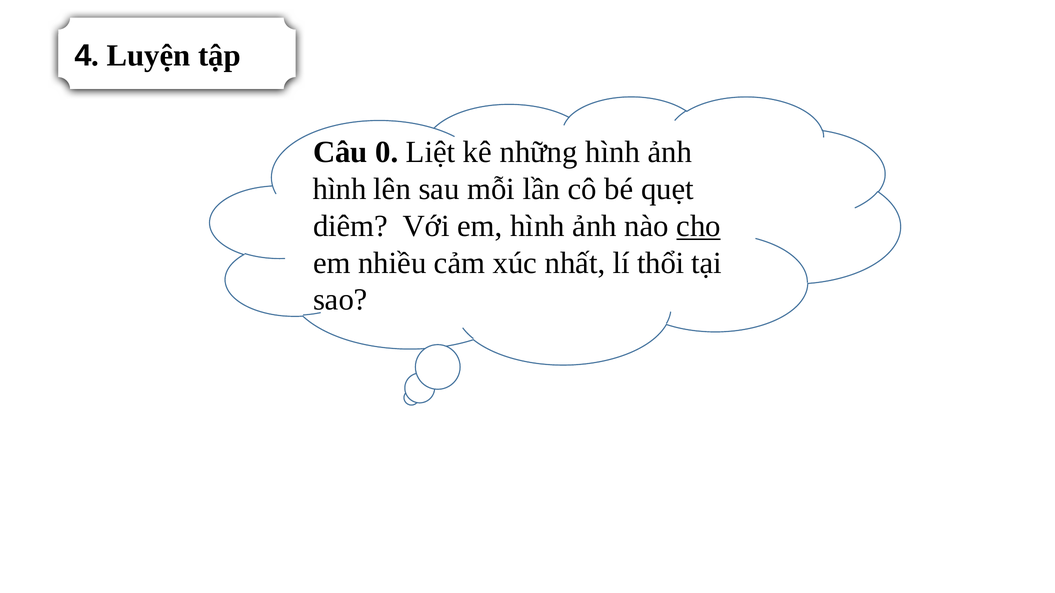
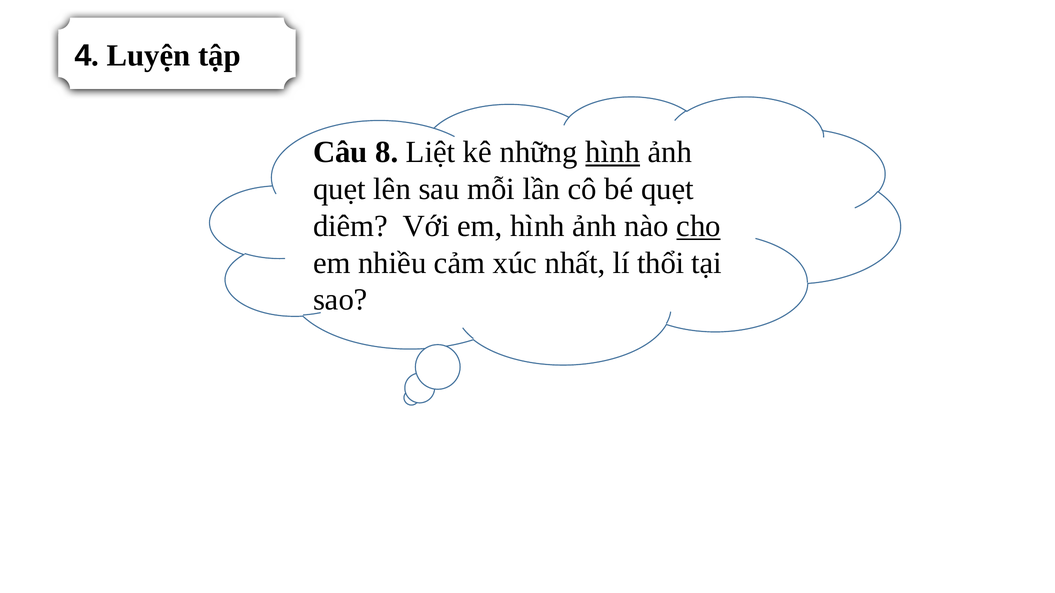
0: 0 -> 8
hình at (613, 152) underline: none -> present
hình at (340, 189): hình -> quẹt
